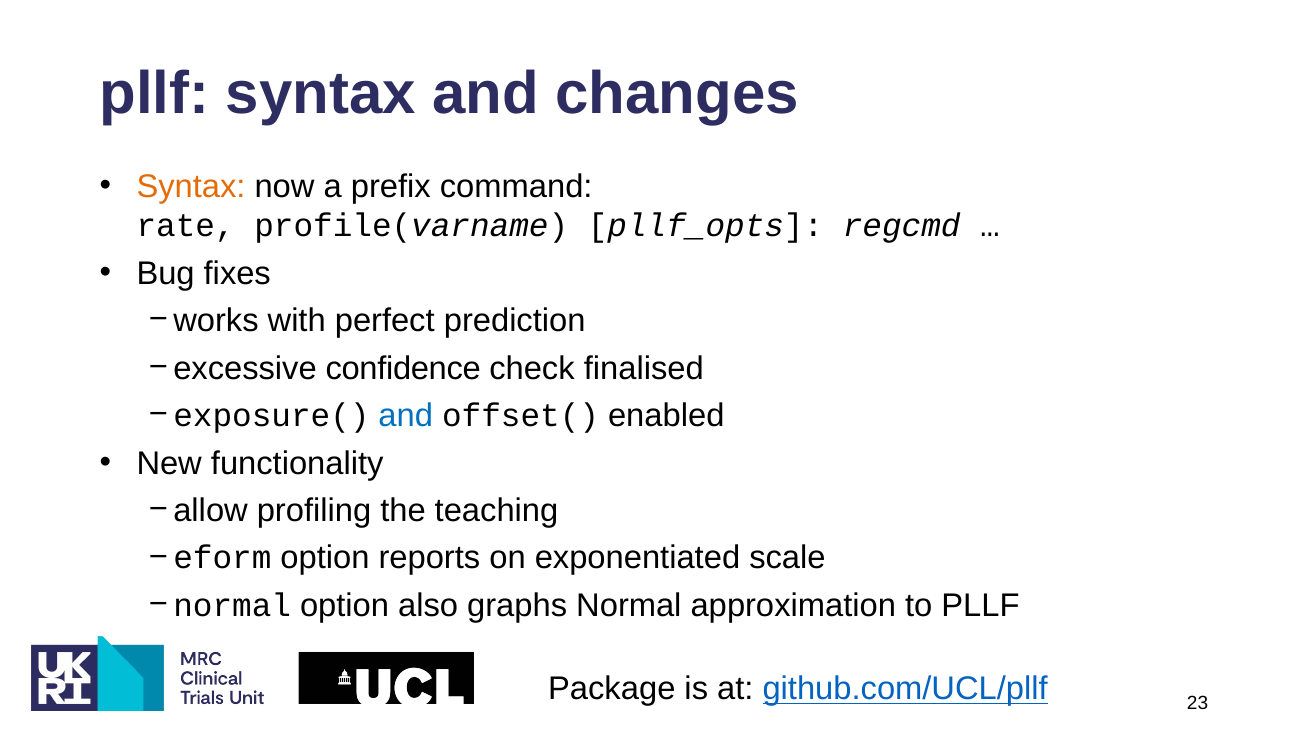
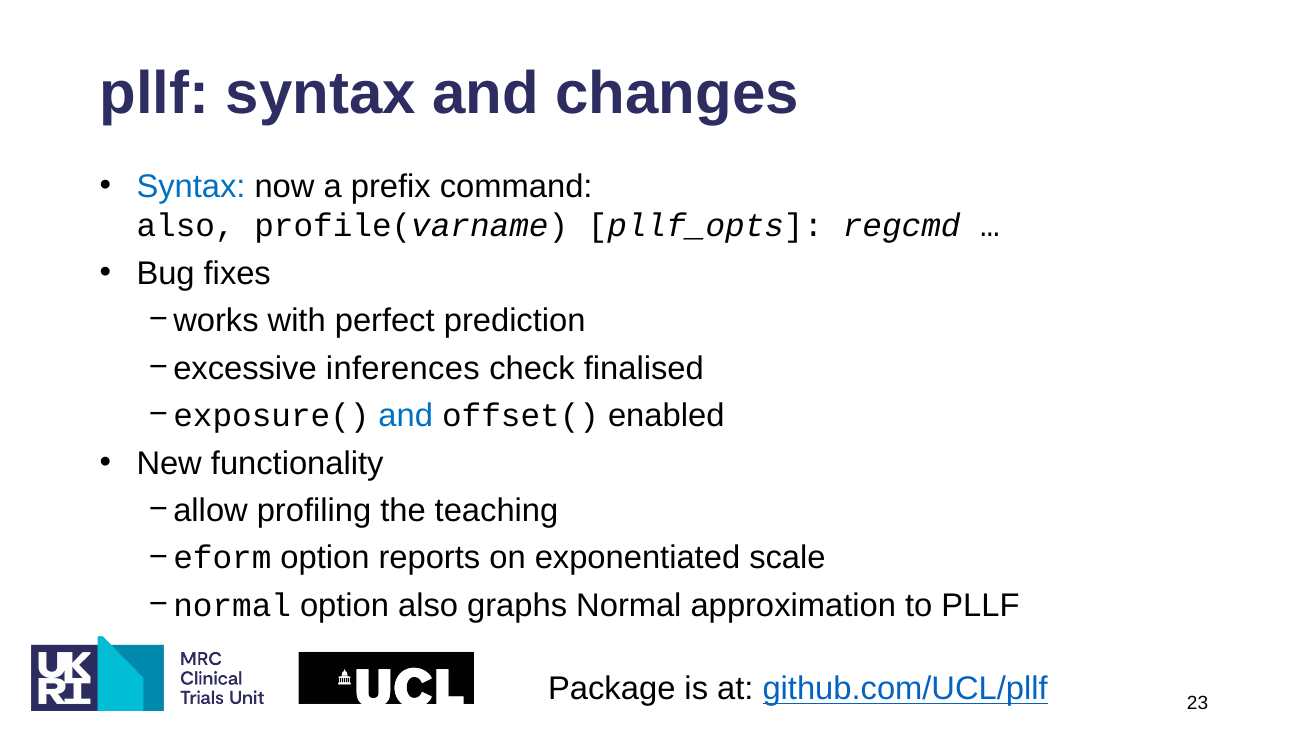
Syntax at (191, 187) colour: orange -> blue
rate at (186, 226): rate -> also
confidence: confidence -> inferences
